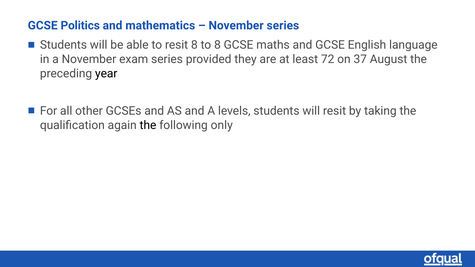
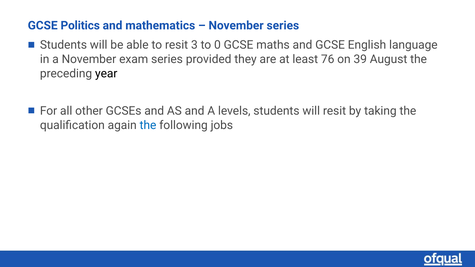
resit 8: 8 -> 3
to 8: 8 -> 0
72: 72 -> 76
37: 37 -> 39
the at (148, 125) colour: black -> blue
only: only -> jobs
